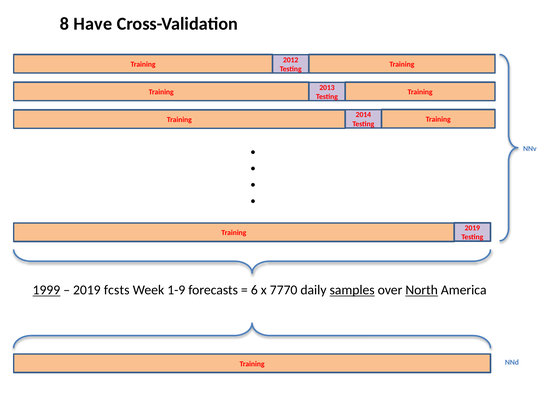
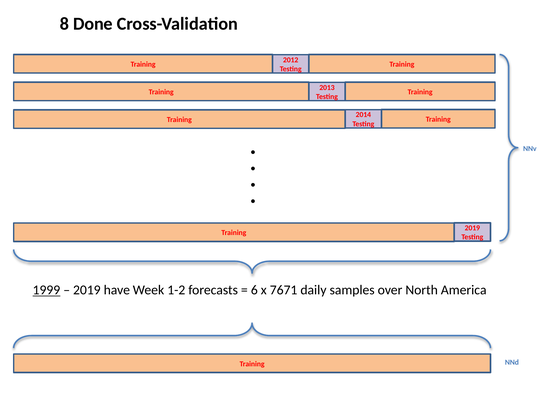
Have: Have -> Done
fcsts: fcsts -> have
1-9: 1-9 -> 1-2
7770: 7770 -> 7671
samples underline: present -> none
North underline: present -> none
